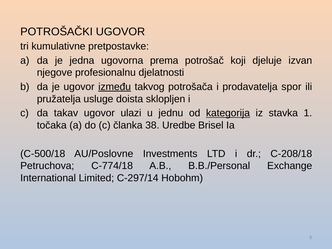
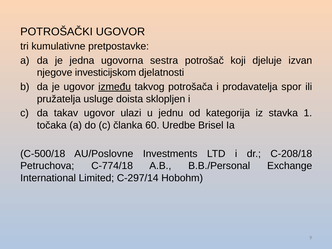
prema: prema -> sestra
profesionalnu: profesionalnu -> investicijskom
kategorija underline: present -> none
38: 38 -> 60
